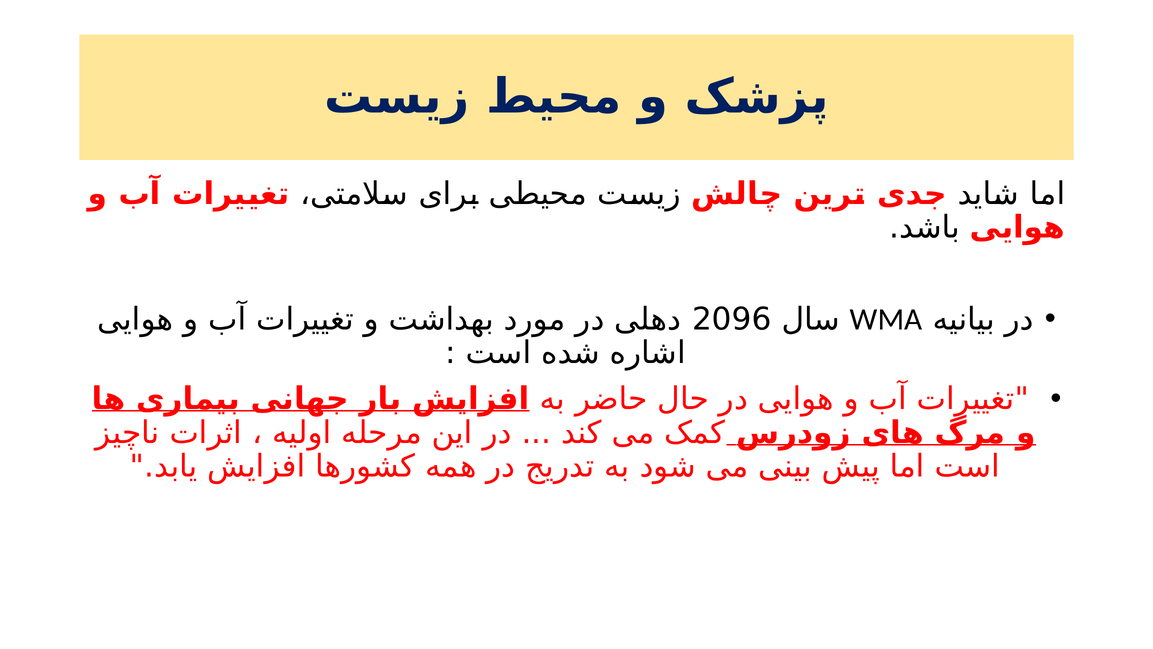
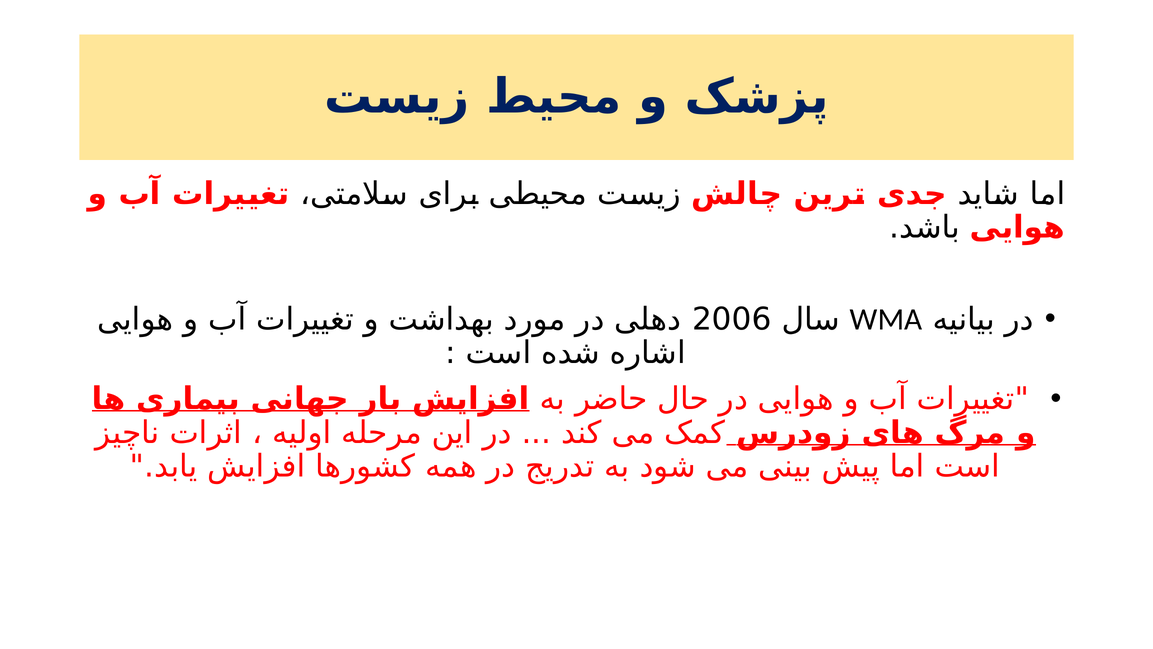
2096: 2096 -> 2006
